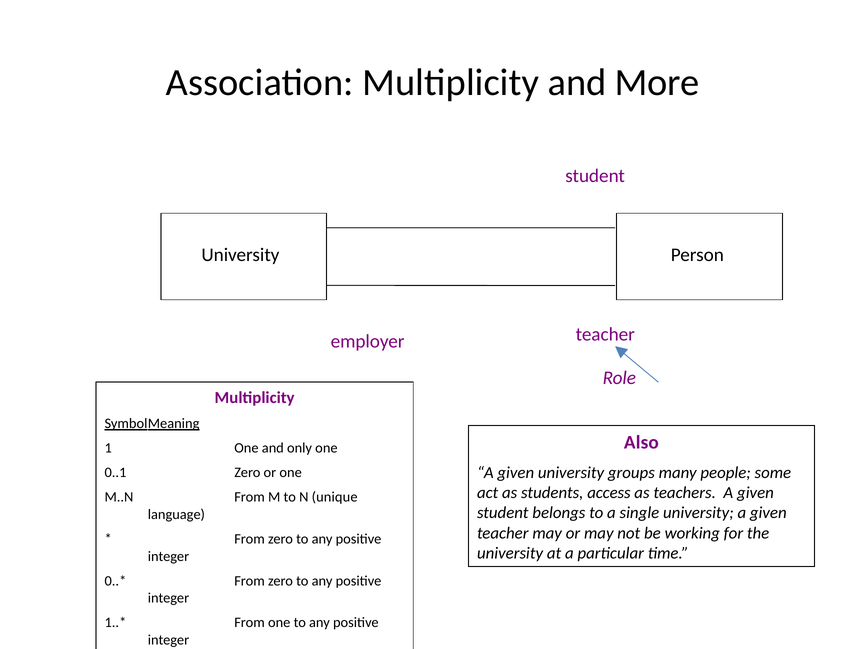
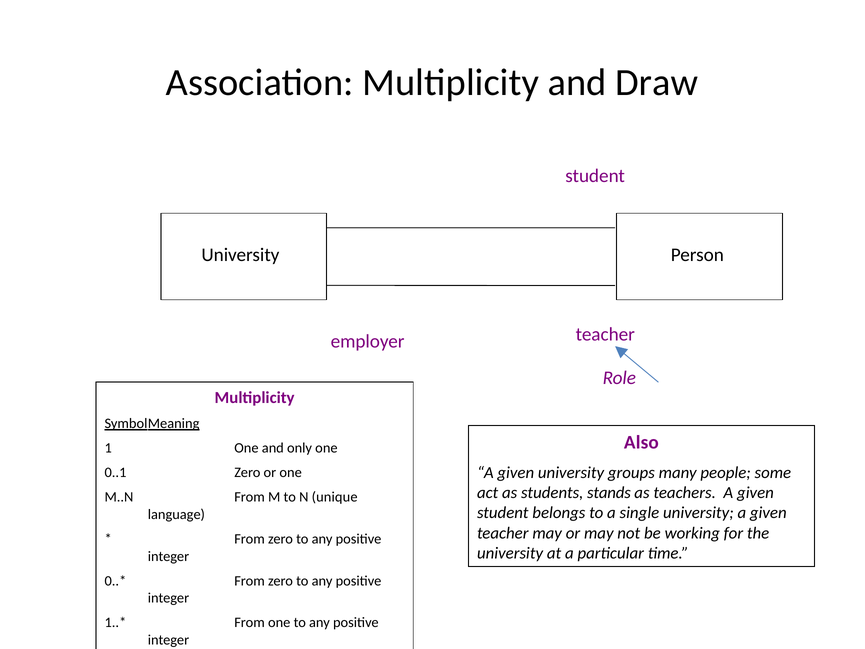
More: More -> Draw
access: access -> stands
